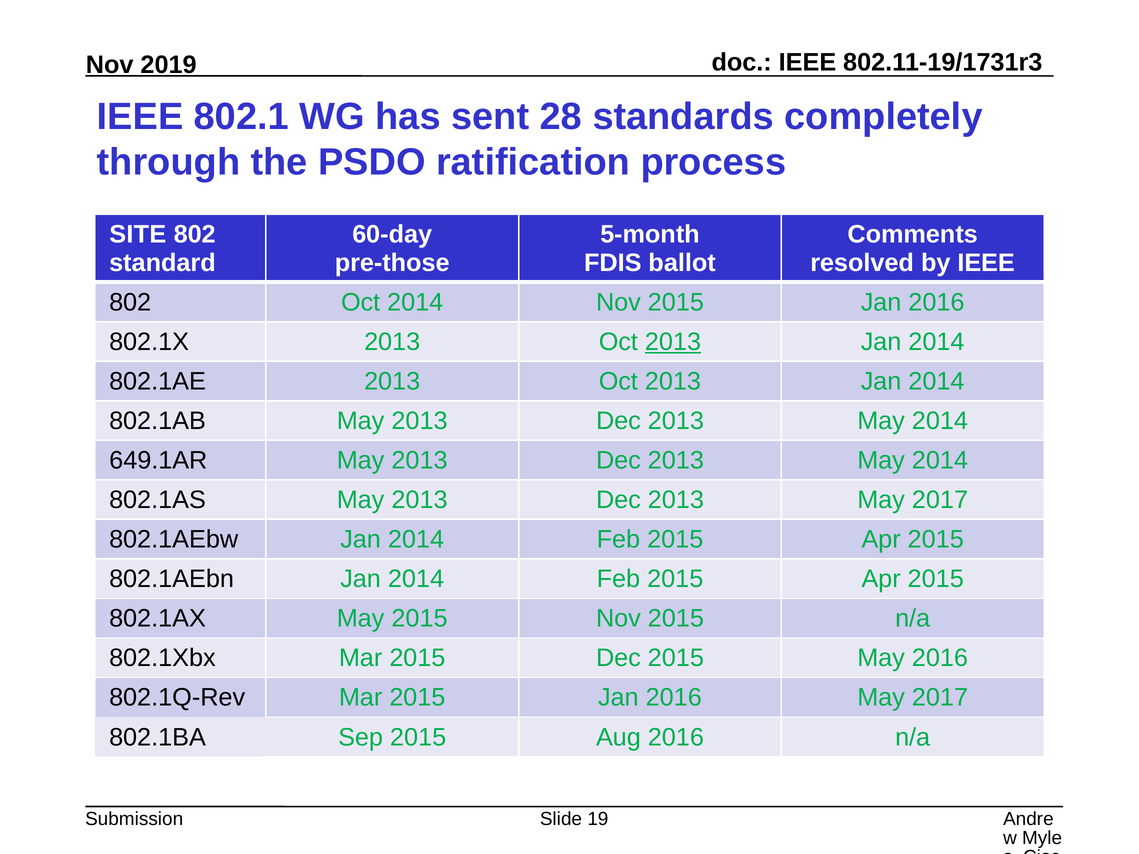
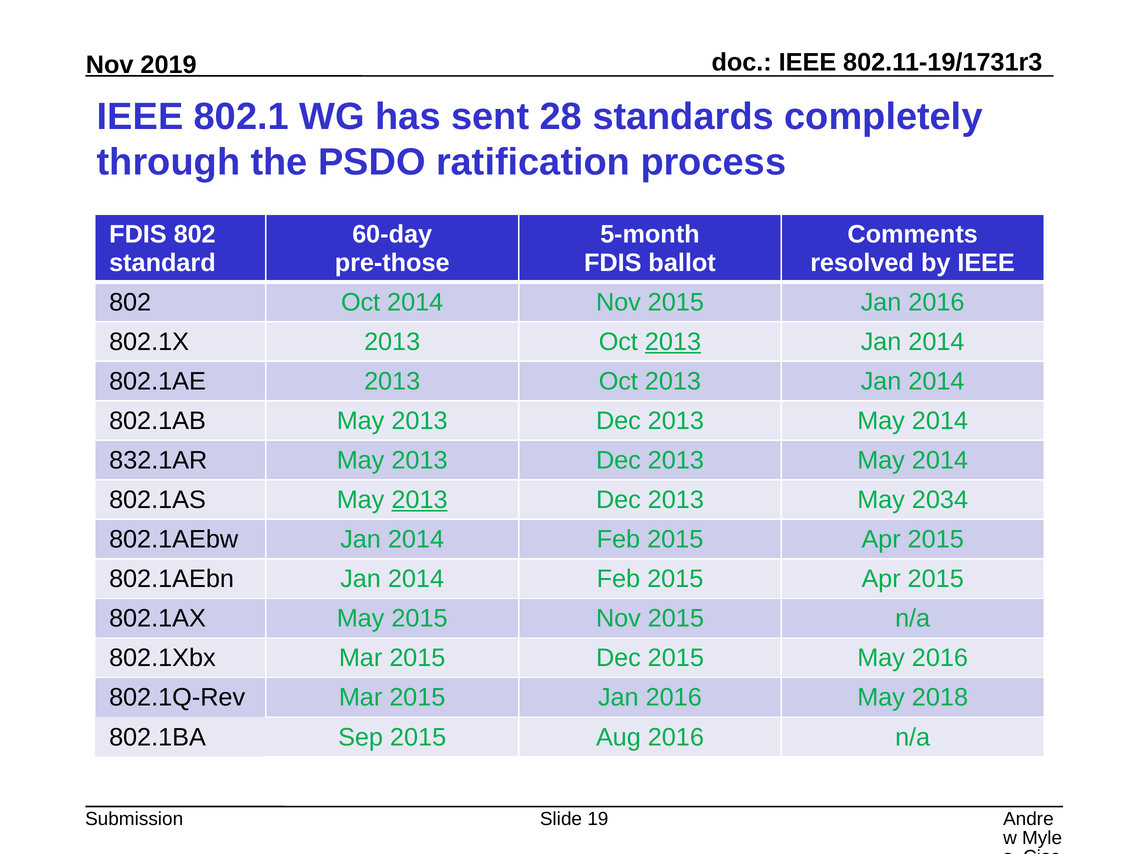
SITE at (138, 235): SITE -> FDIS
649.1AR: 649.1AR -> 832.1AR
2013 at (420, 500) underline: none -> present
2013 May 2017: 2017 -> 2034
2016 May 2017: 2017 -> 2018
